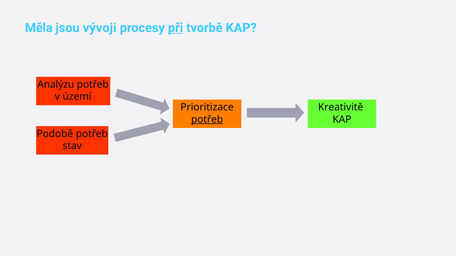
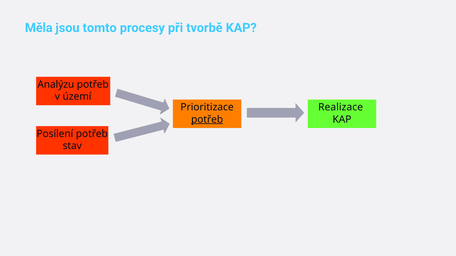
vývoji: vývoji -> tomto
při underline: present -> none
Kreativitě: Kreativitě -> Realizace
Podobě: Podobě -> Posílení
